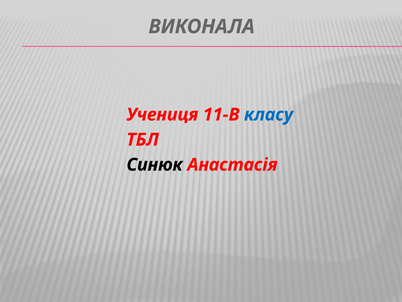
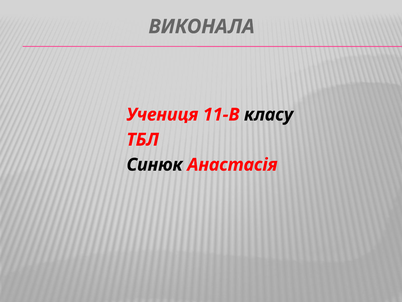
класу colour: blue -> black
